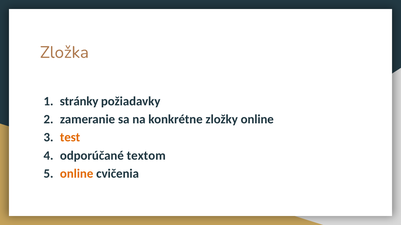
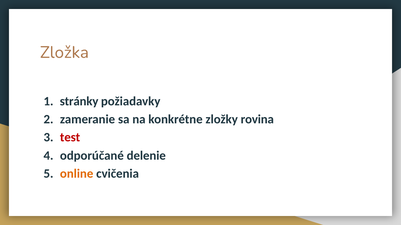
zložky online: online -> rovina
test colour: orange -> red
textom: textom -> delenie
